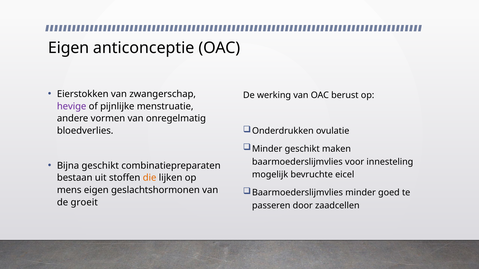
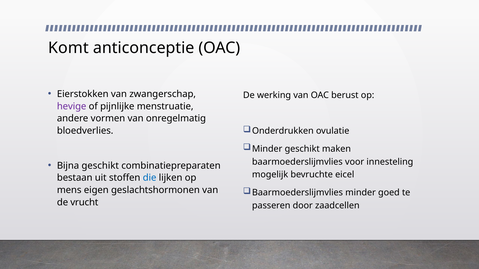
Eigen at (69, 48): Eigen -> Komt
die colour: orange -> blue
groeit: groeit -> vrucht
